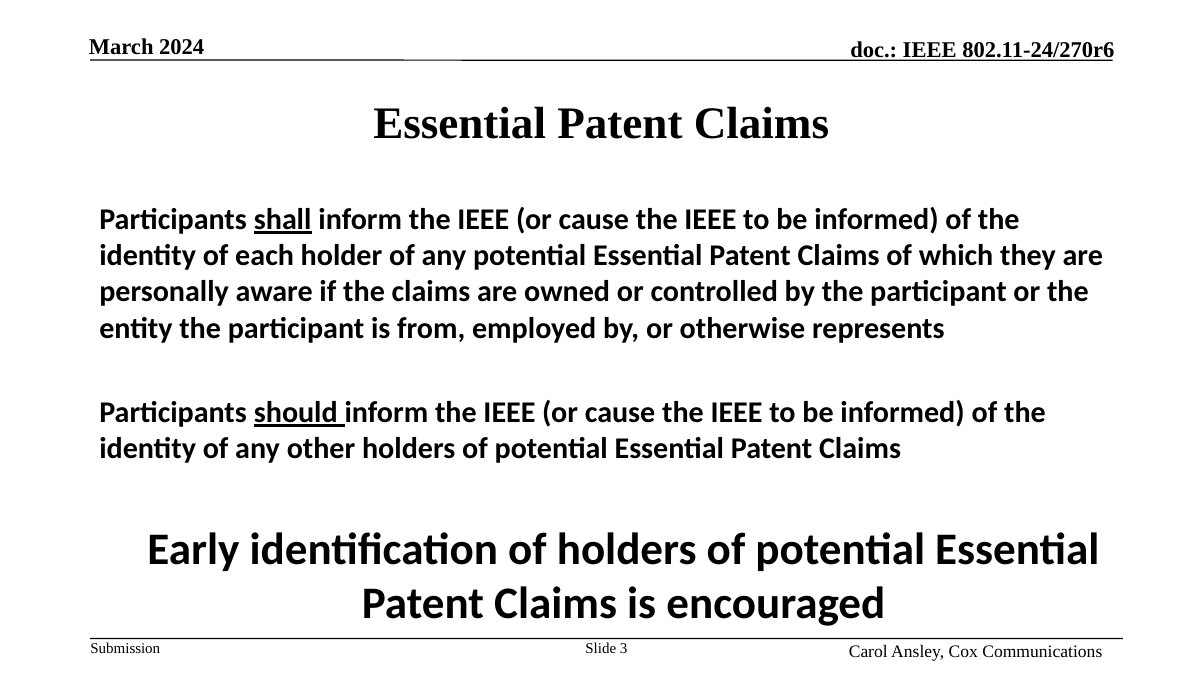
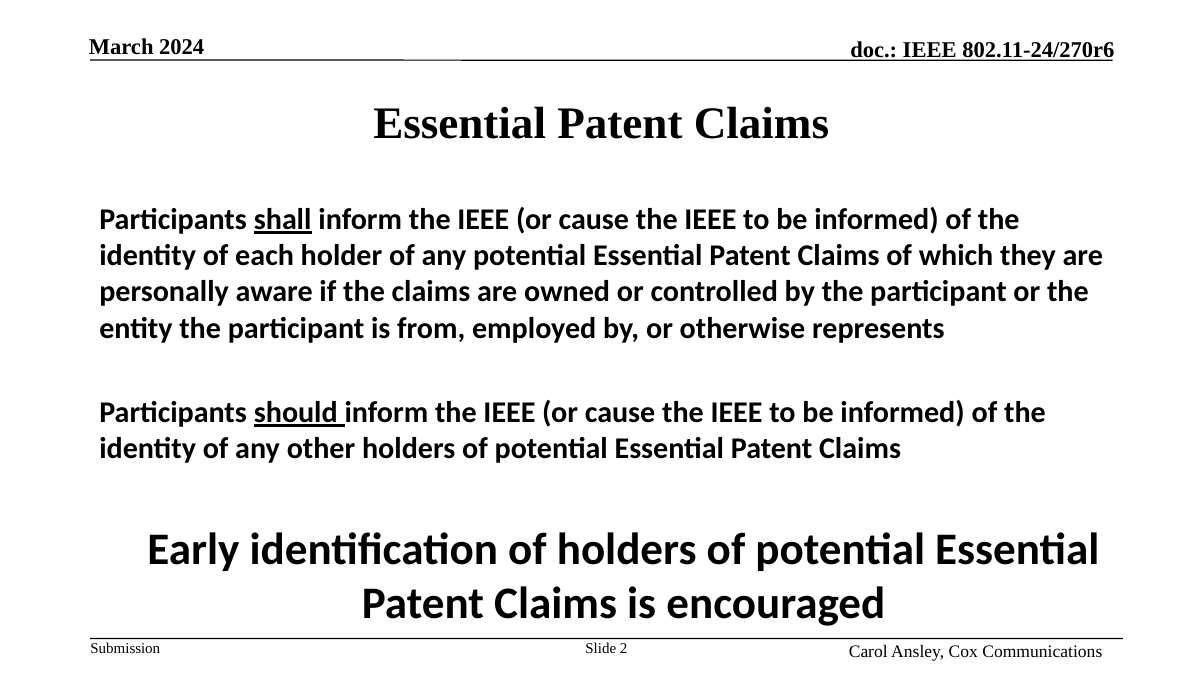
3: 3 -> 2
